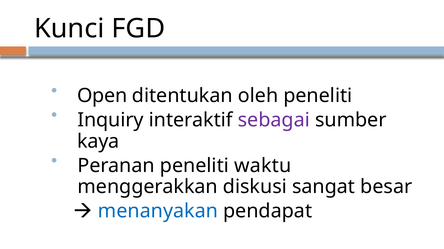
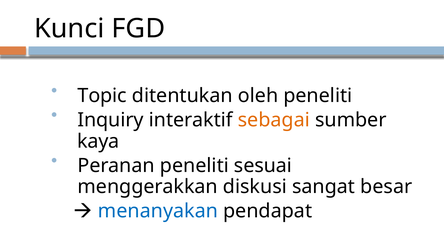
Open: Open -> Topic
sebagai colour: purple -> orange
waktu: waktu -> sesuai
